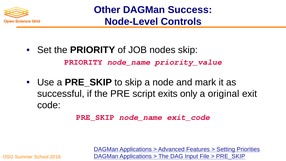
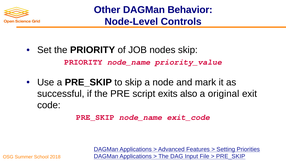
Success: Success -> Behavior
only: only -> also
